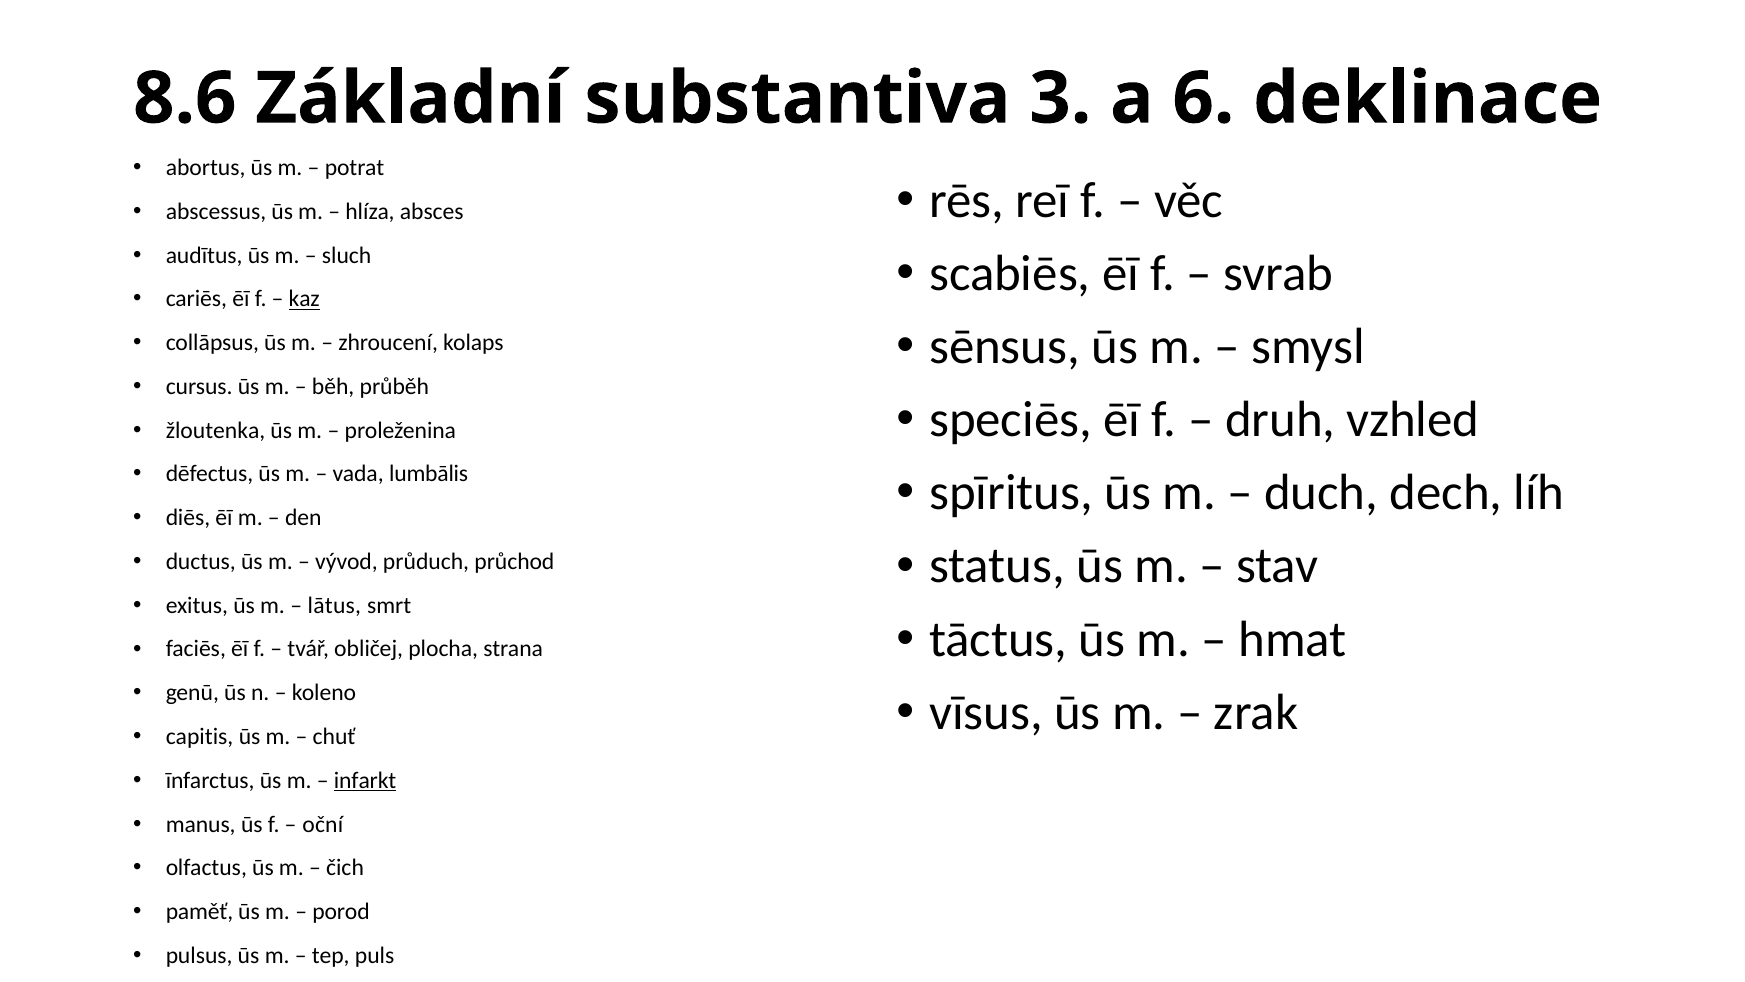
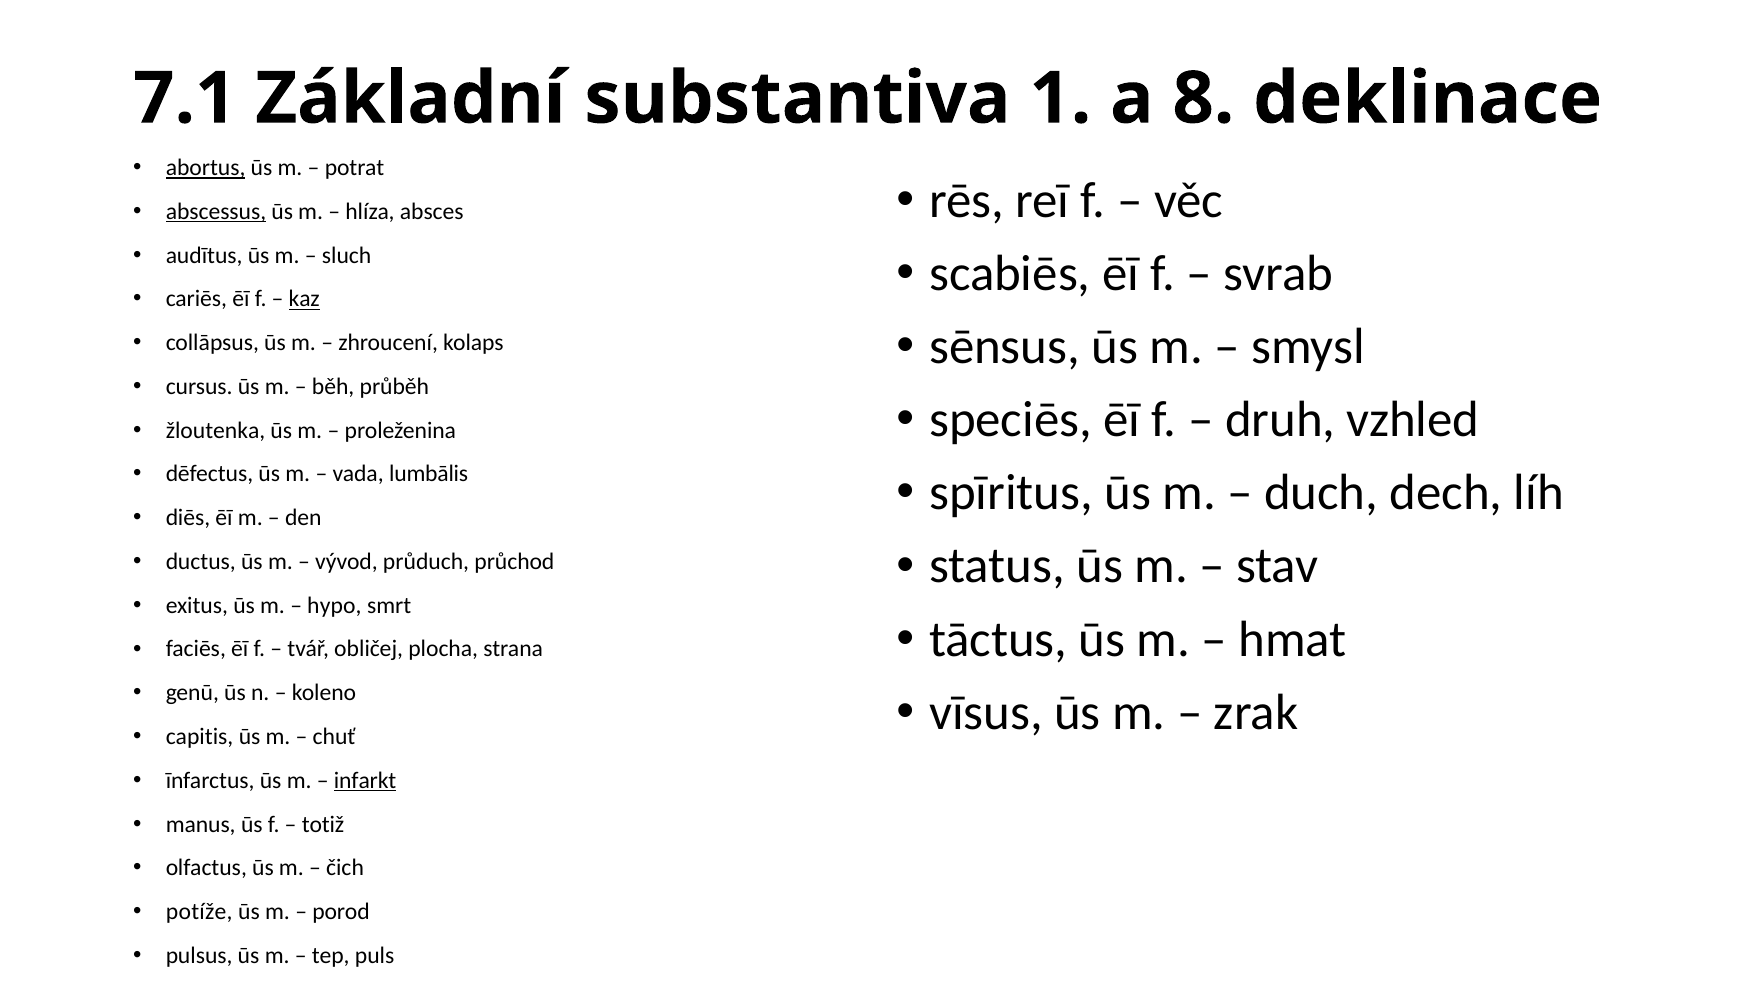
8.6: 8.6 -> 7.1
3: 3 -> 1
6: 6 -> 8
abortus underline: none -> present
abscessus underline: none -> present
lātus: lātus -> hypo
oční: oční -> totiž
paměť: paměť -> potíže
